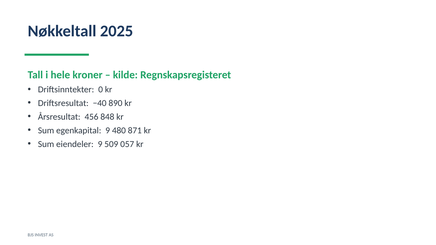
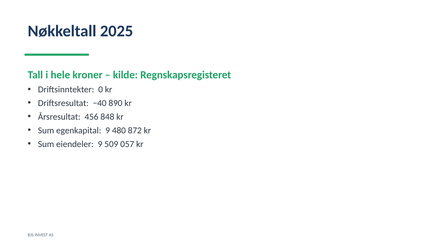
871: 871 -> 872
